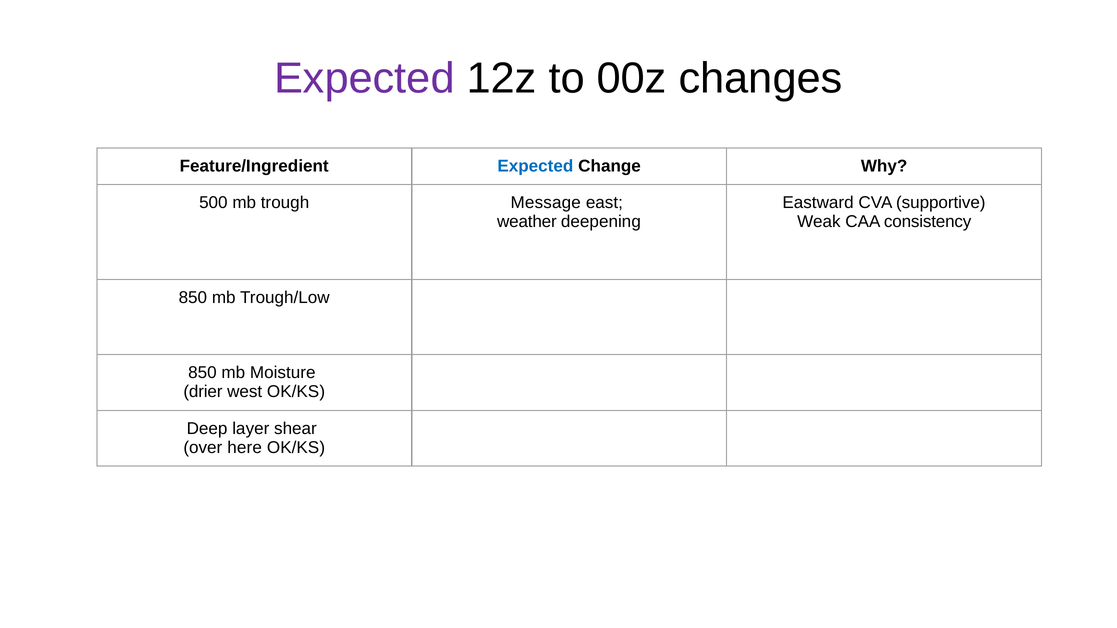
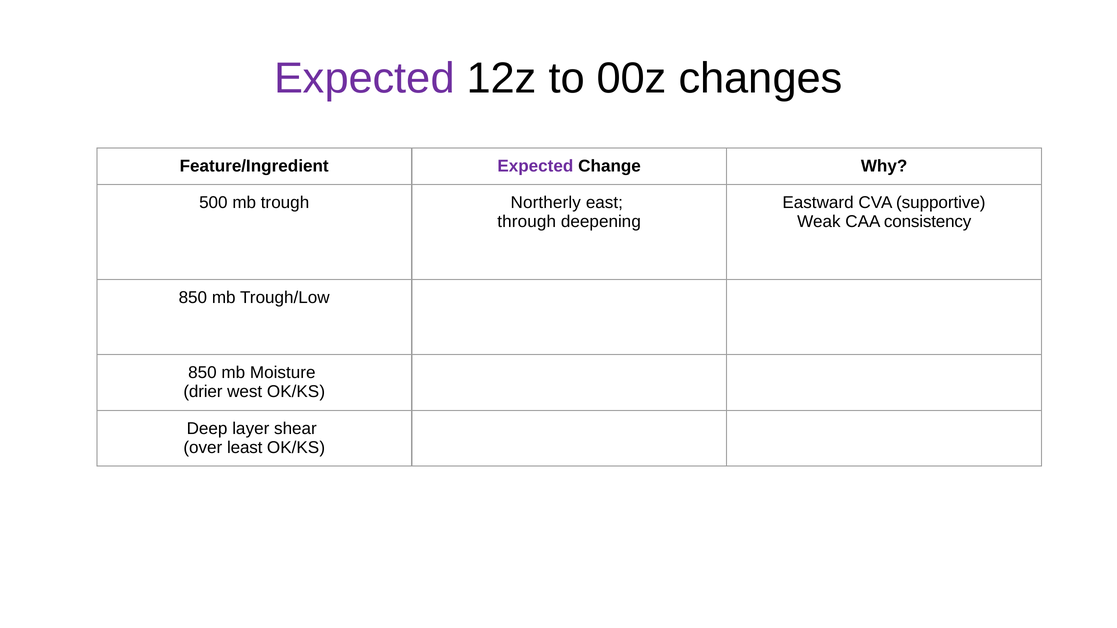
Expected at (535, 166) colour: blue -> purple
Message: Message -> Northerly
weather: weather -> through
here: here -> least
